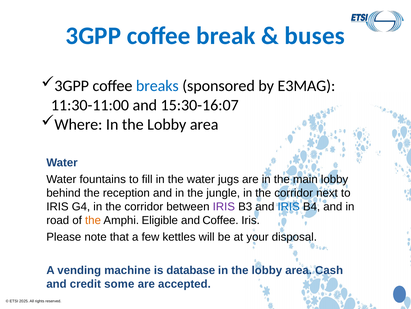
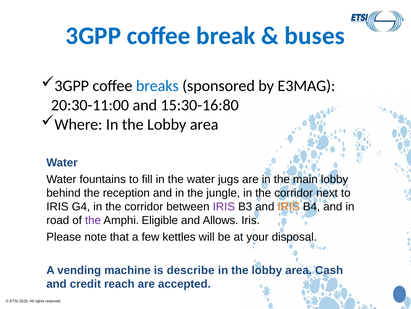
11:30-11:00: 11:30-11:00 -> 20:30-11:00
15:30-16:07: 15:30-16:07 -> 15:30-16:80
IRIS at (289, 206) colour: blue -> orange
the at (93, 220) colour: orange -> purple
and Coffee: Coffee -> Allows
database: database -> describe
some: some -> reach
